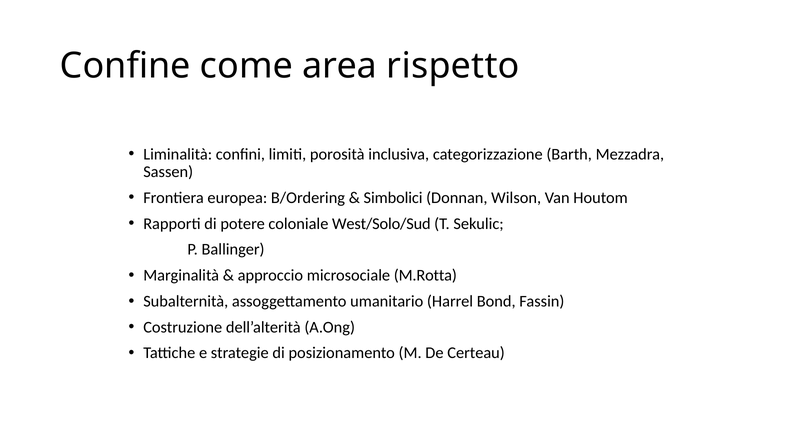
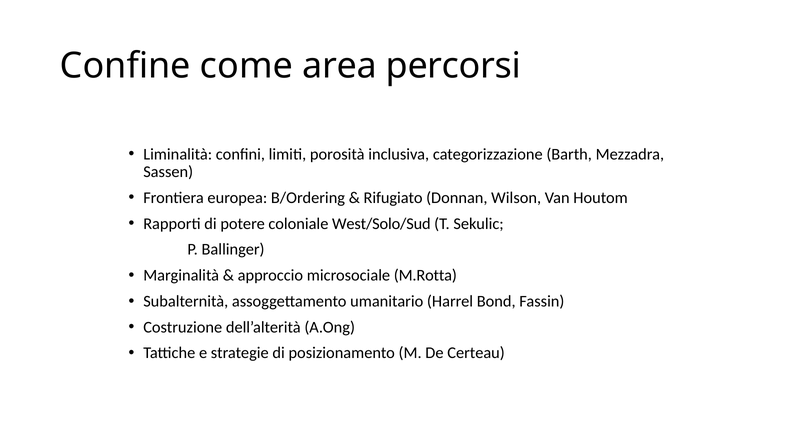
rispetto: rispetto -> percorsi
Simbolici: Simbolici -> Rifugiato
